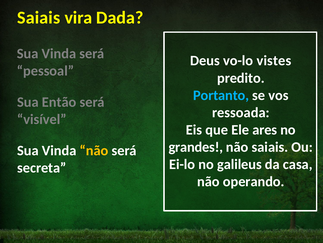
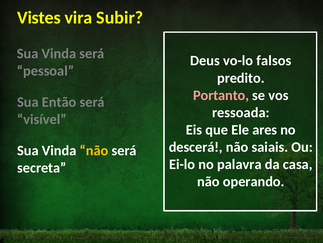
Saiais at (39, 18): Saiais -> Vistes
Dada: Dada -> Subir
vistes: vistes -> falsos
Portanto colour: light blue -> pink
grandes: grandes -> descerá
galileus: galileus -> palavra
